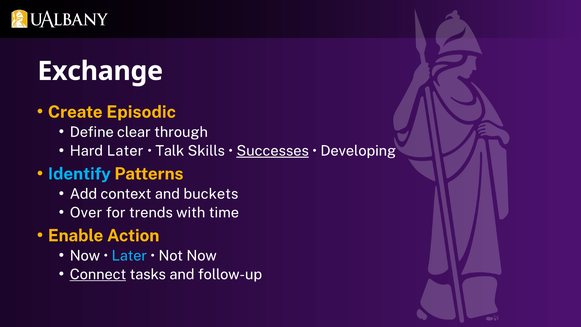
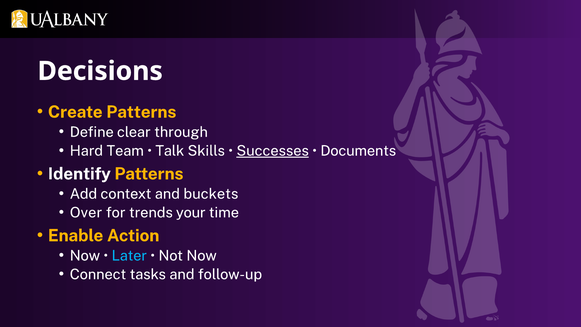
Exchange: Exchange -> Decisions
Create Episodic: Episodic -> Patterns
Hard Later: Later -> Team
Developing: Developing -> Documents
Identify colour: light blue -> white
with: with -> your
Connect underline: present -> none
